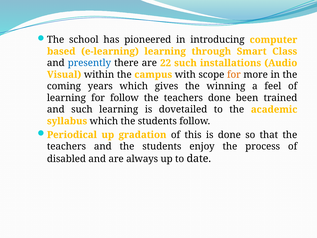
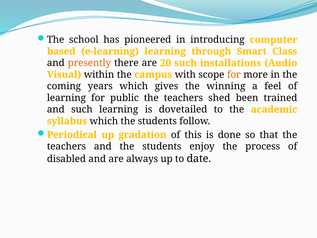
presently colour: blue -> orange
22: 22 -> 20
for follow: follow -> public
teachers done: done -> shed
